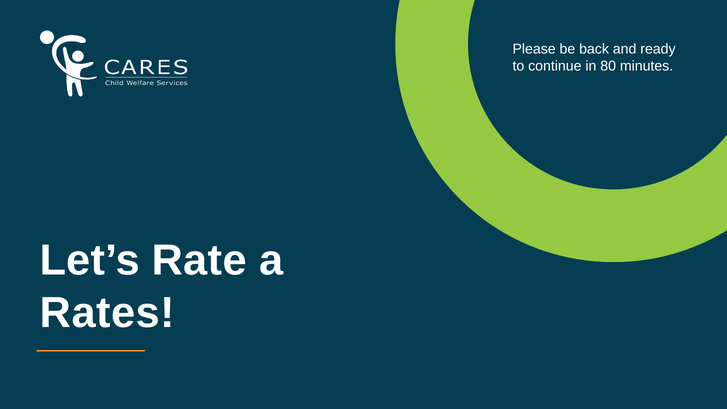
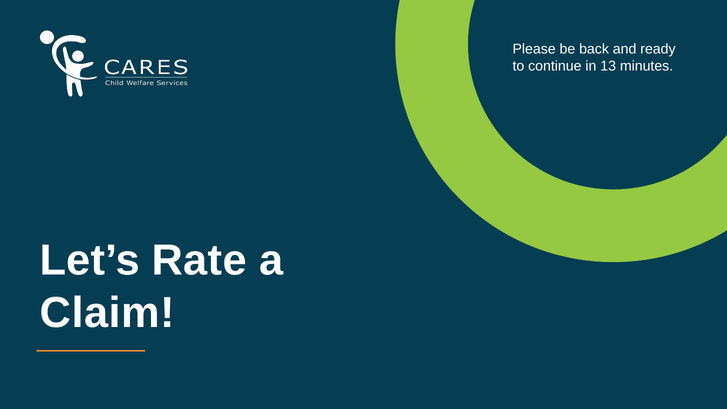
80: 80 -> 13
Rates: Rates -> Claim
